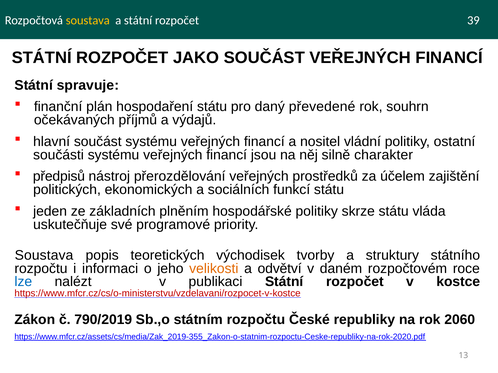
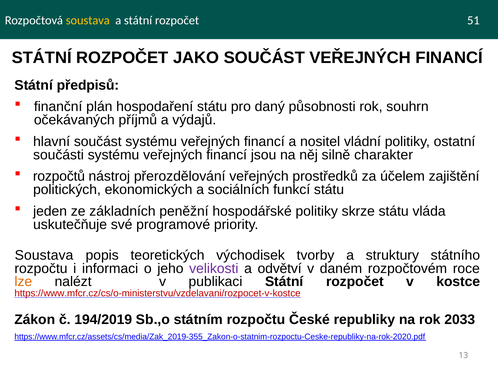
39: 39 -> 51
spravuje: spravuje -> předpisů
převedené: převedené -> působnosti
předpisů: předpisů -> rozpočtů
plněním: plněním -> peněžní
velikosti colour: orange -> purple
lze colour: blue -> orange
790/2019: 790/2019 -> 194/2019
2060: 2060 -> 2033
